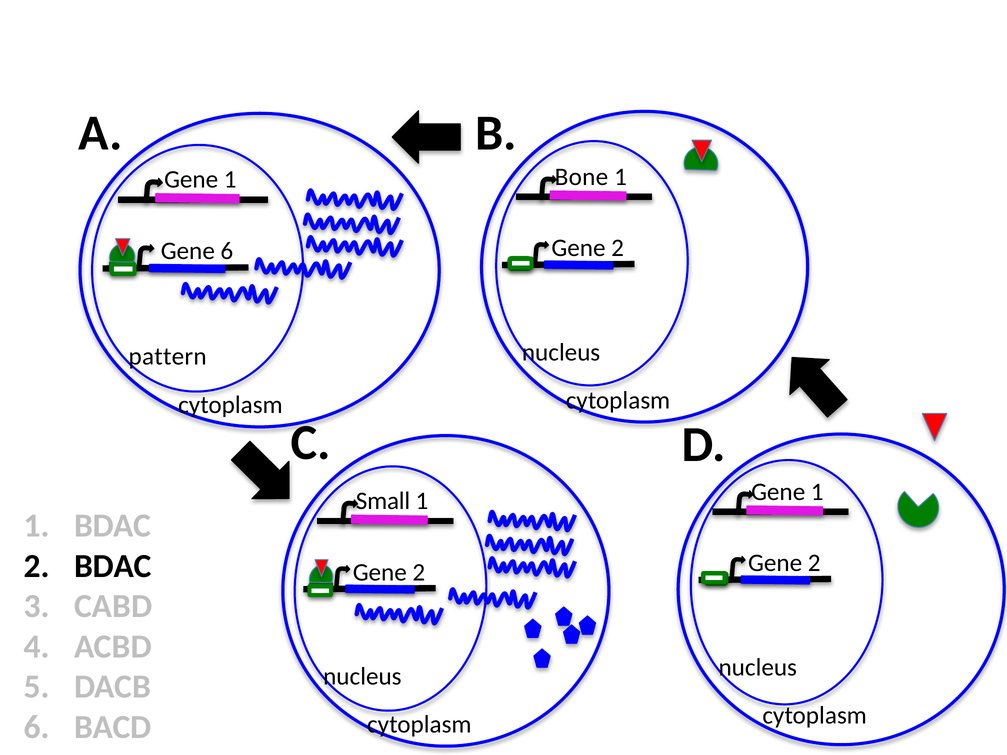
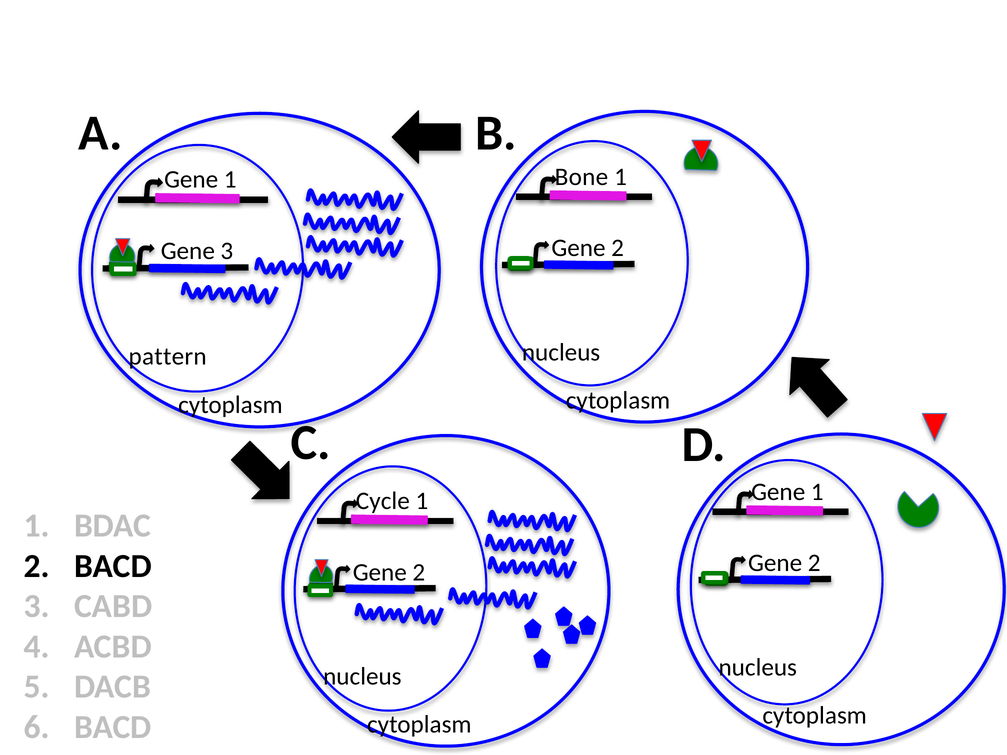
Gene 6: 6 -> 3
Small: Small -> Cycle
2 BDAC: BDAC -> BACD
